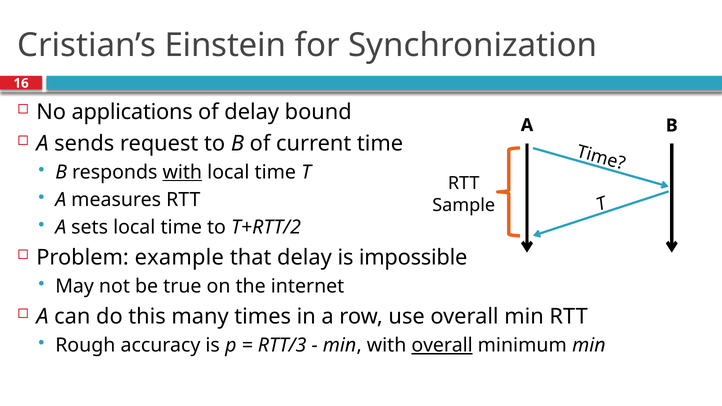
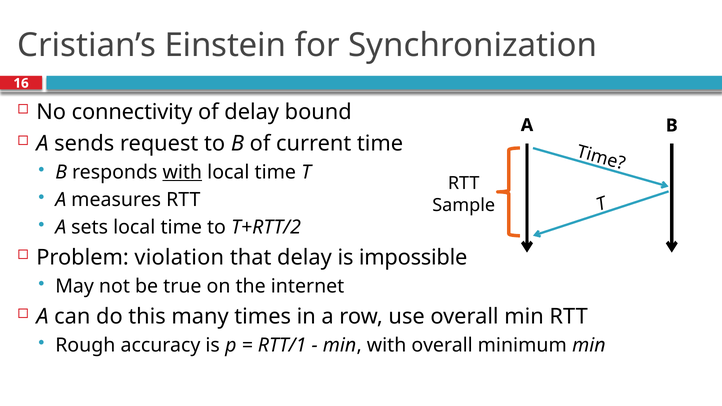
applications: applications -> connectivity
example: example -> violation
RTT/3: RTT/3 -> RTT/1
overall at (442, 346) underline: present -> none
